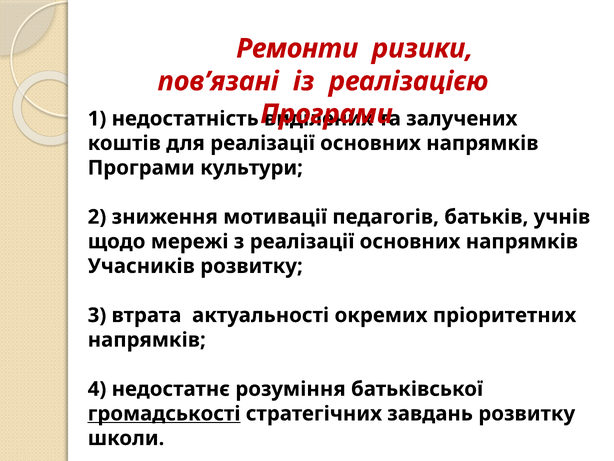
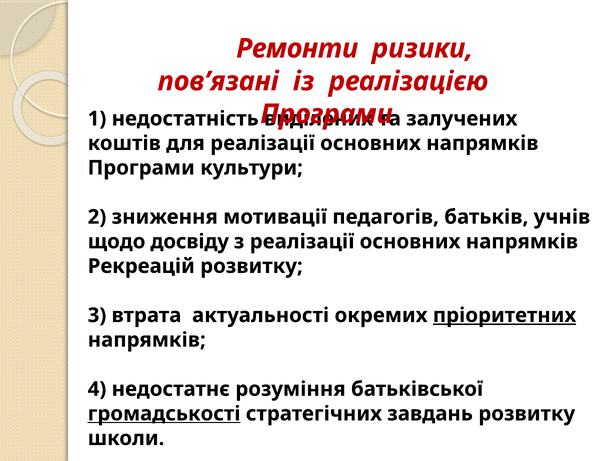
мережі: мережі -> досвіду
Учасників: Учасників -> Рекреацій
пріоритетних underline: none -> present
